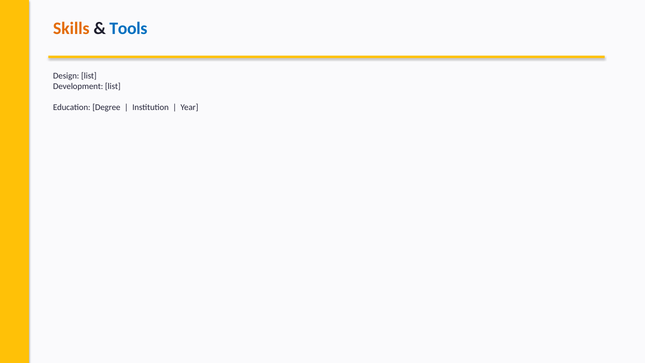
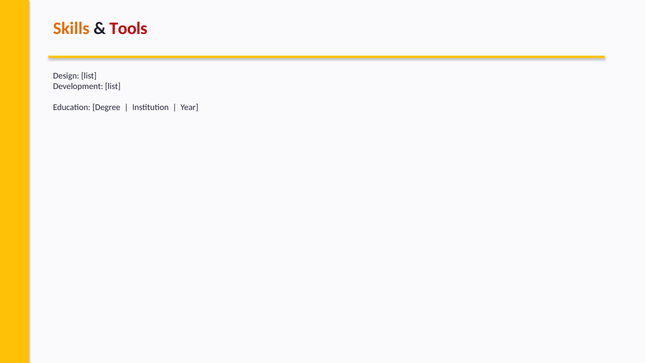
Tools colour: blue -> red
